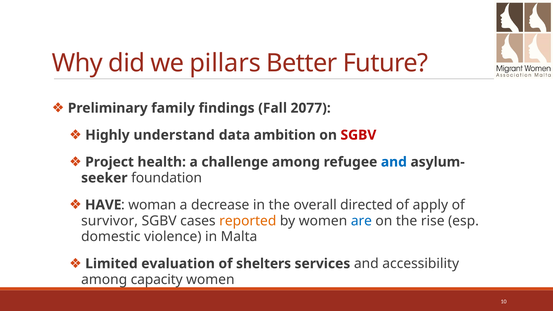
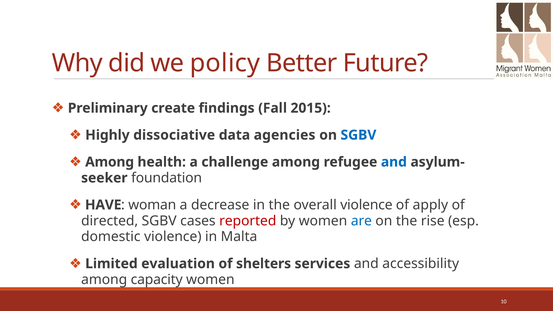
pillars: pillars -> policy
family: family -> create
2077: 2077 -> 2015
understand: understand -> dissociative
ambition: ambition -> agencies
SGBV at (358, 135) colour: red -> blue
Project at (110, 162): Project -> Among
overall directed: directed -> violence
survivor: survivor -> directed
reported colour: orange -> red
